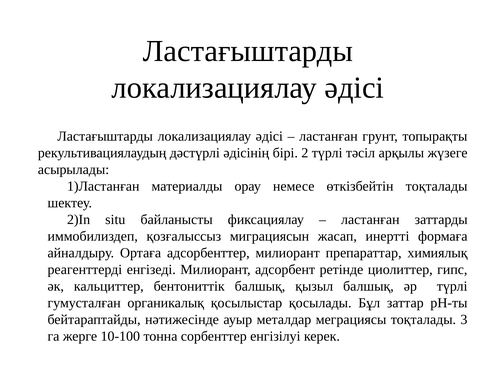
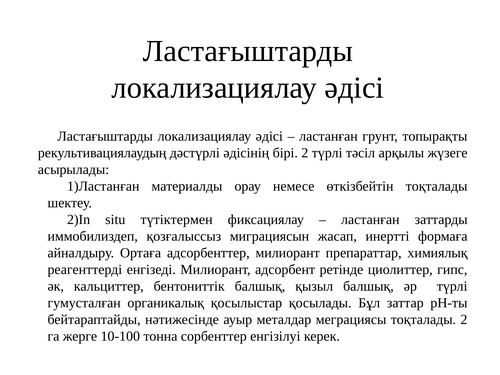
байланысты: байланысты -> түтіктермен
тоқталады 3: 3 -> 2
